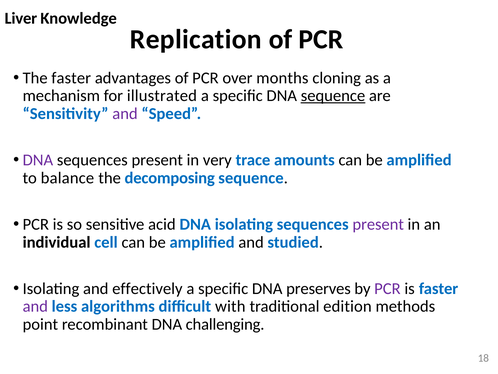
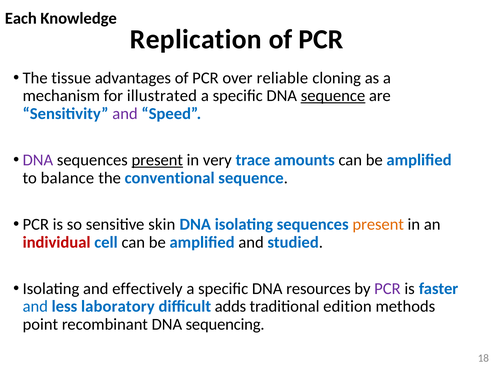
Liver: Liver -> Each
The faster: faster -> tissue
months: months -> reliable
present at (157, 160) underline: none -> present
decomposing: decomposing -> conventional
acid: acid -> skin
present at (378, 224) colour: purple -> orange
individual colour: black -> red
preserves: preserves -> resources
and at (35, 306) colour: purple -> blue
algorithms: algorithms -> laboratory
with: with -> adds
challenging: challenging -> sequencing
